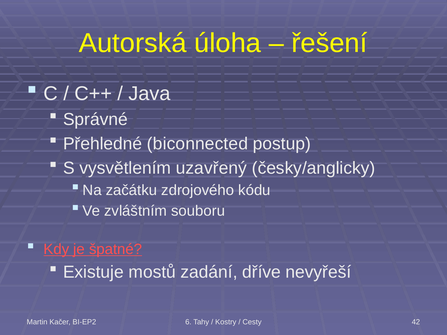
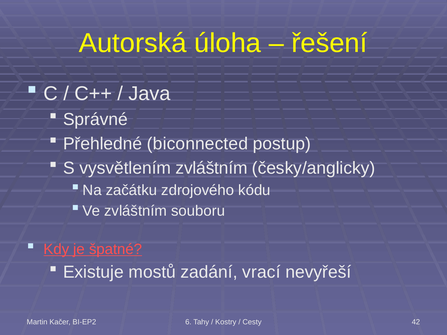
vysvětlením uzavřený: uzavřený -> zvláštním
dříve: dříve -> vrací
